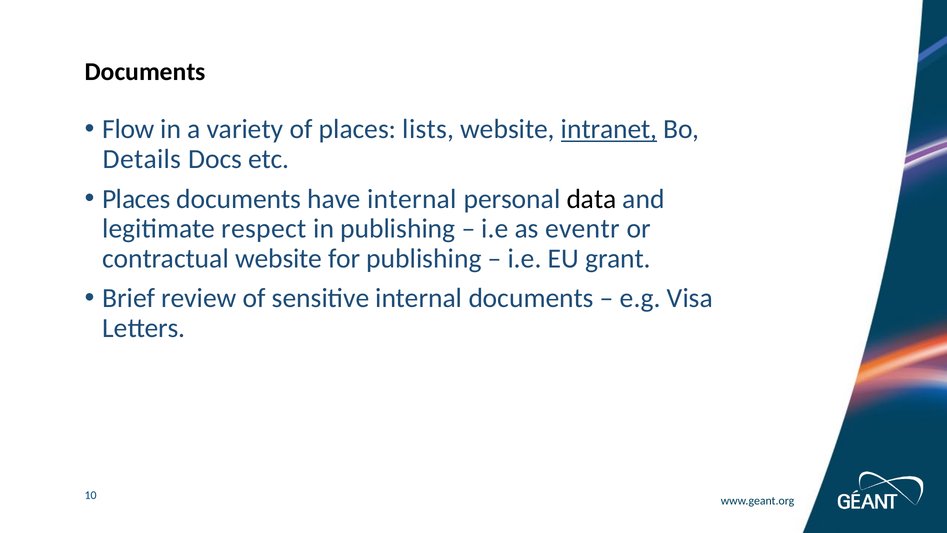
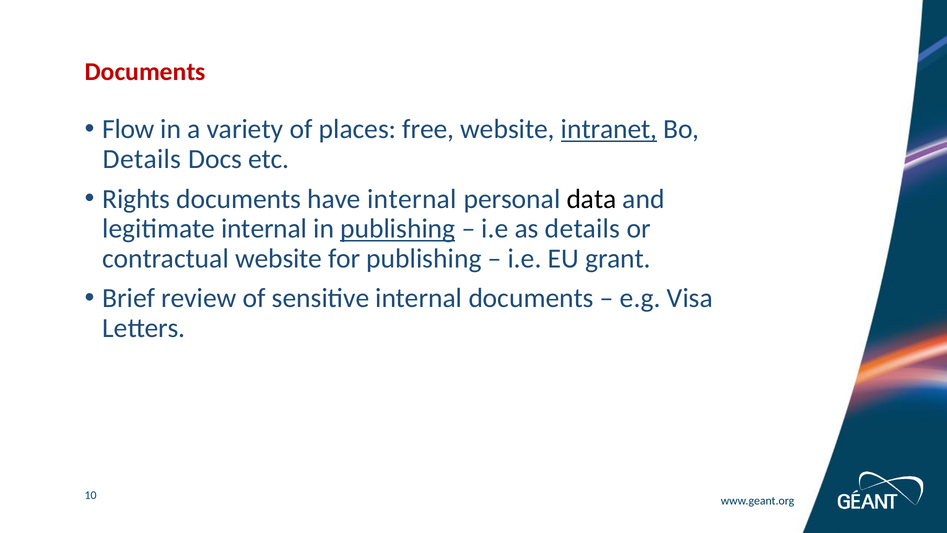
Documents at (145, 72) colour: black -> red
lists: lists -> free
Places at (136, 199): Places -> Rights
legitimate respect: respect -> internal
publishing at (398, 229) underline: none -> present
as eventr: eventr -> details
